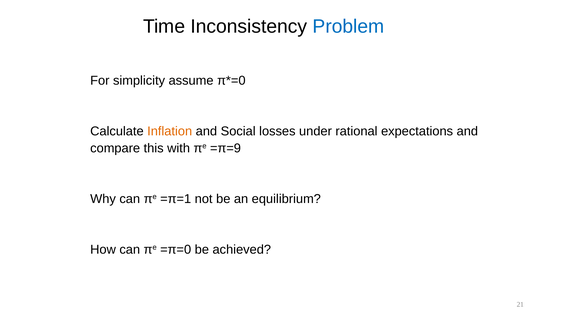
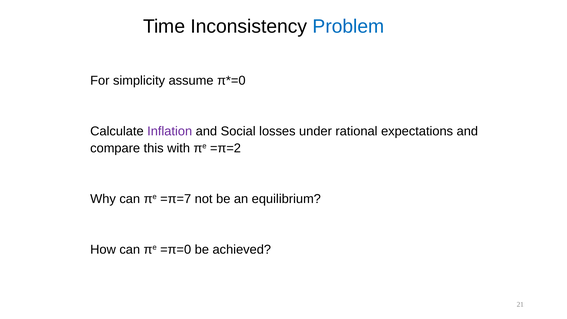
Inflation colour: orange -> purple
=π=9: =π=9 -> =π=2
=π=1: =π=1 -> =π=7
